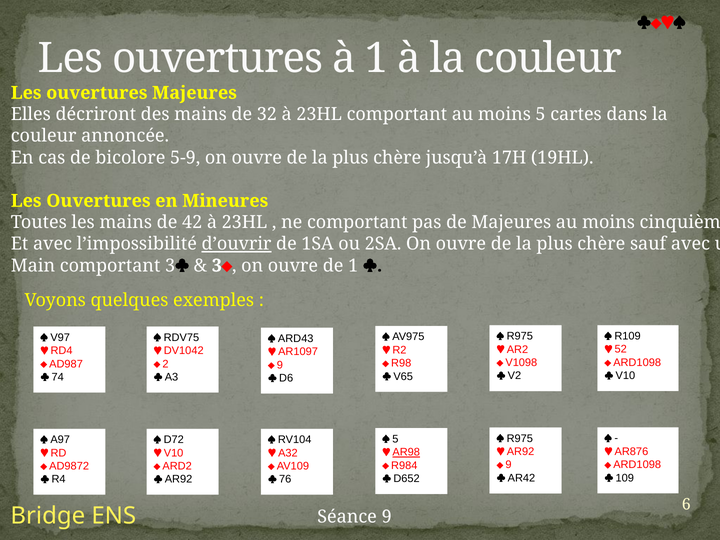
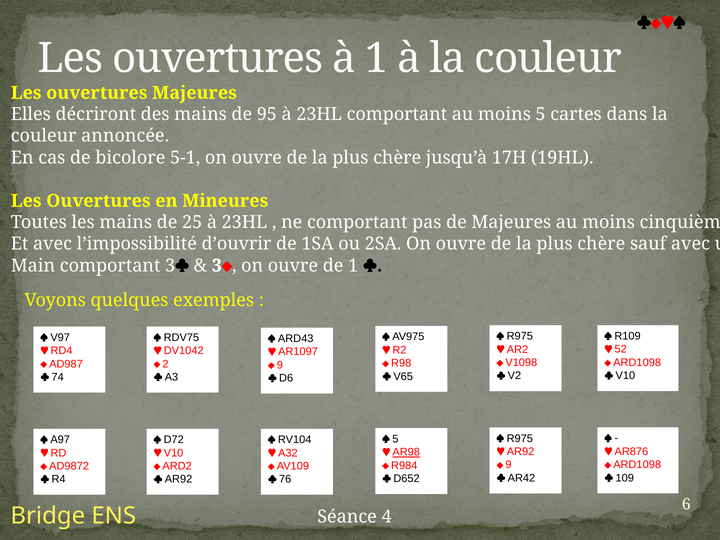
32: 32 -> 95
5-9: 5-9 -> 5-1
42: 42 -> 25
d’ouvrir underline: present -> none
Séance 9: 9 -> 4
